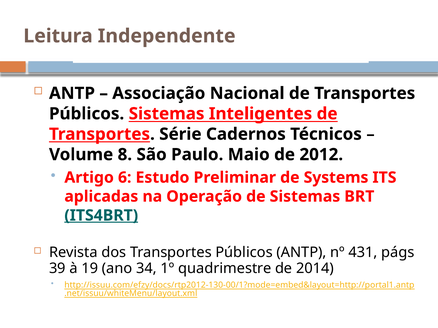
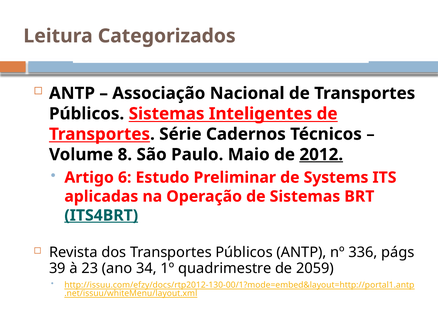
Independente: Independente -> Categorizados
2012 underline: none -> present
431: 431 -> 336
19: 19 -> 23
2014: 2014 -> 2059
